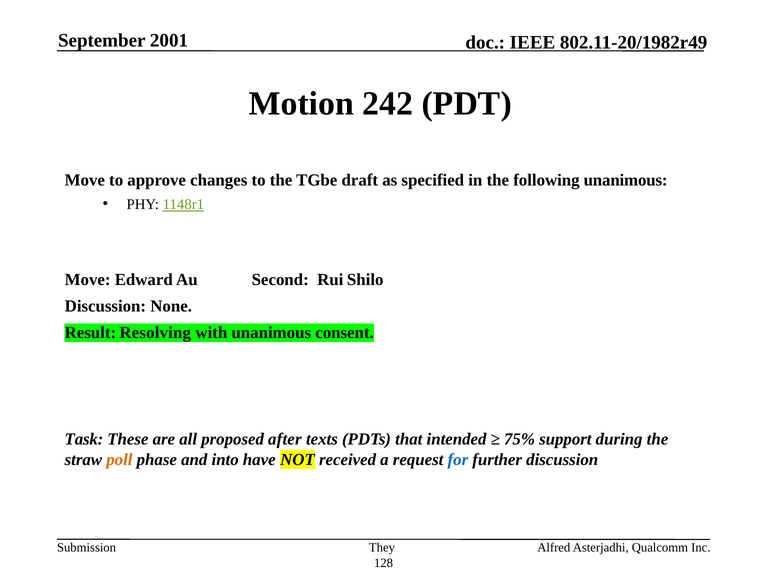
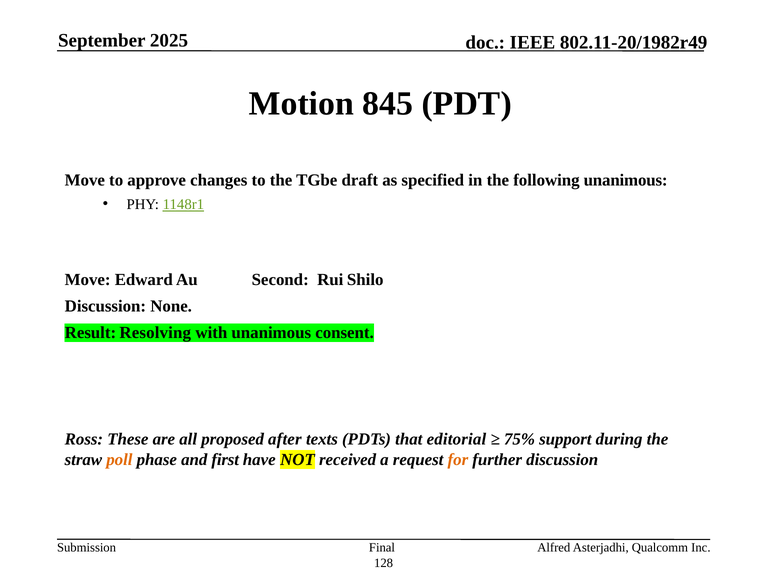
2001: 2001 -> 2025
242: 242 -> 845
Task: Task -> Ross
intended: intended -> editorial
into: into -> first
for colour: blue -> orange
They: They -> Final
